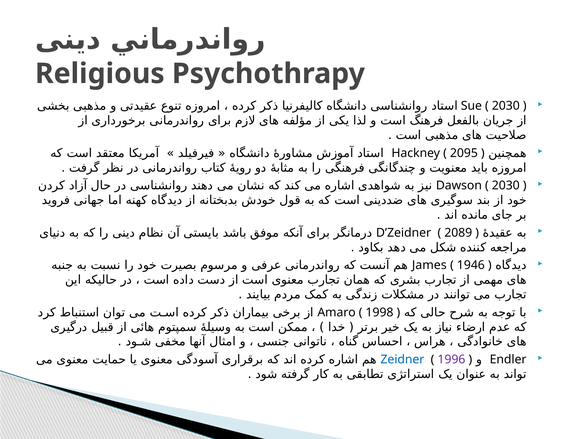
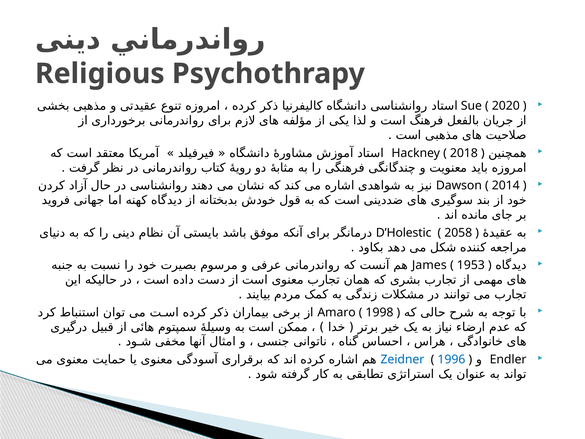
2030 at (506, 106): 2030 -> 2020
2095: 2095 -> 2018
2030 at (506, 185): 2030 -> 2014
D’Zeidner: D’Zeidner -> D’Holestic
2089: 2089 -> 2058
1946: 1946 -> 1953
1996 colour: purple -> blue
